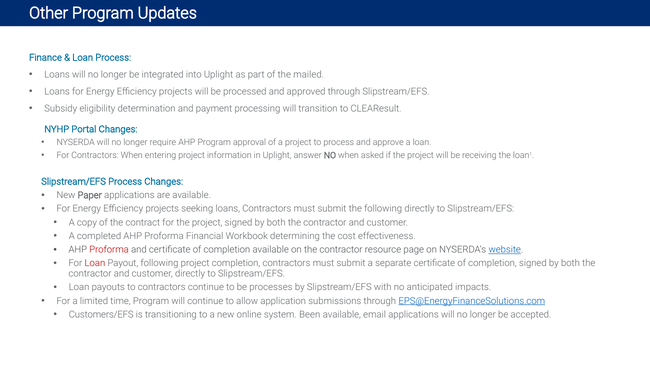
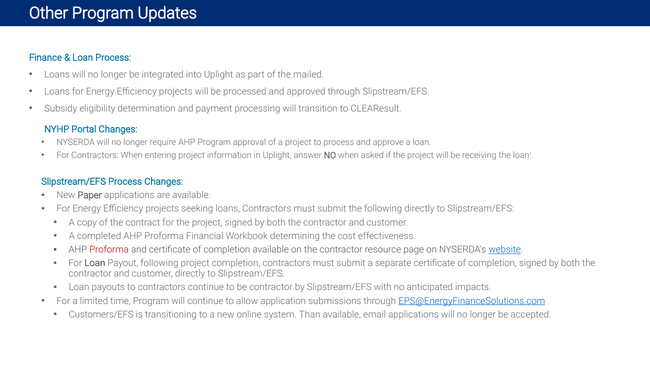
Loan at (95, 263) colour: red -> black
be processes: processes -> contractor
Been: Been -> Than
